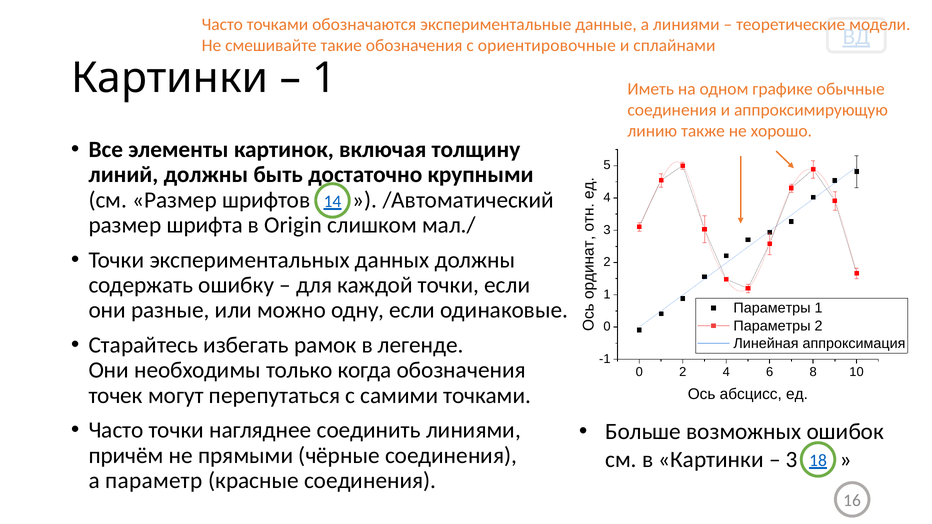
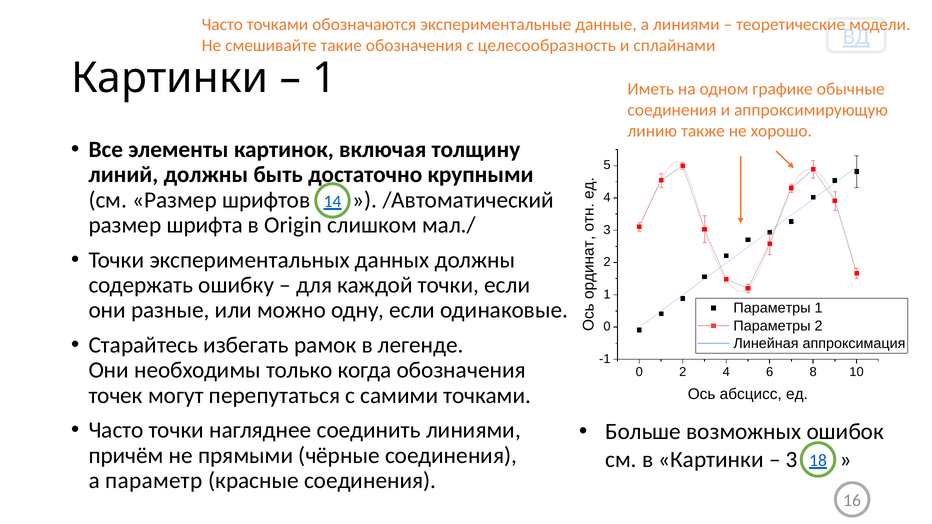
ориентировочные: ориентировочные -> целесообразность
